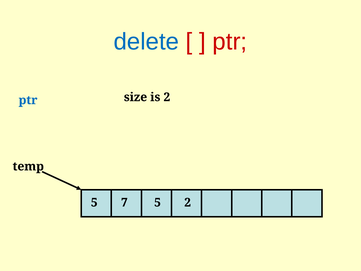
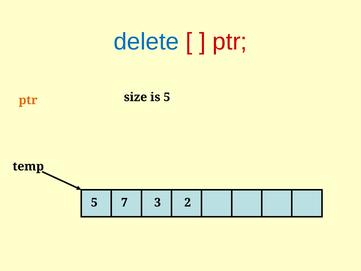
ptr at (28, 100) colour: blue -> orange
is 2: 2 -> 5
7 5: 5 -> 3
